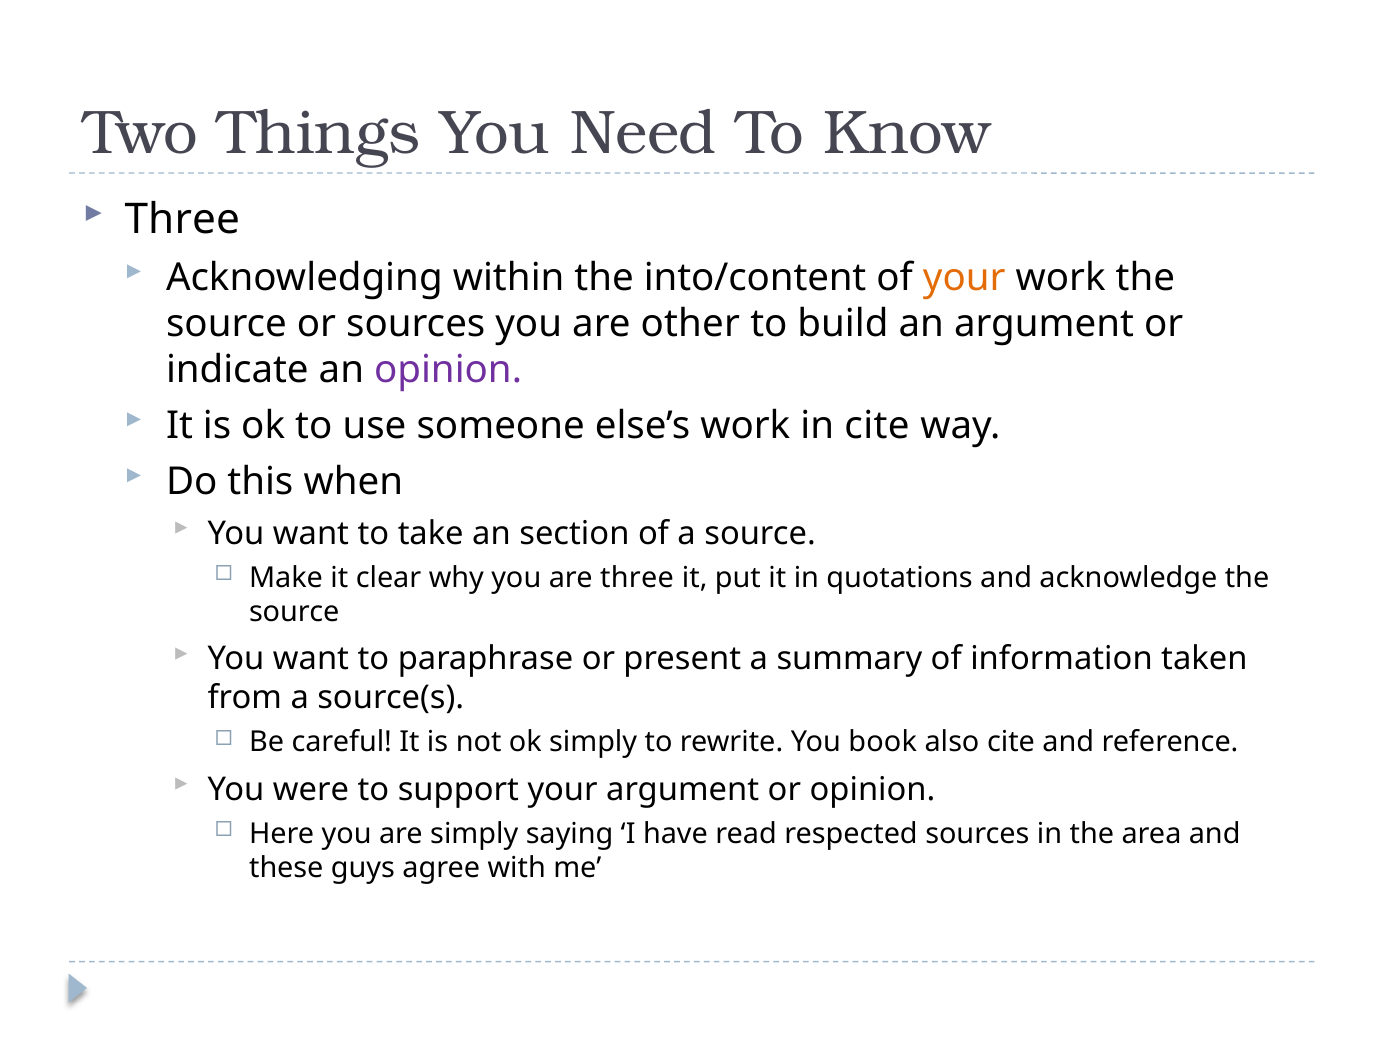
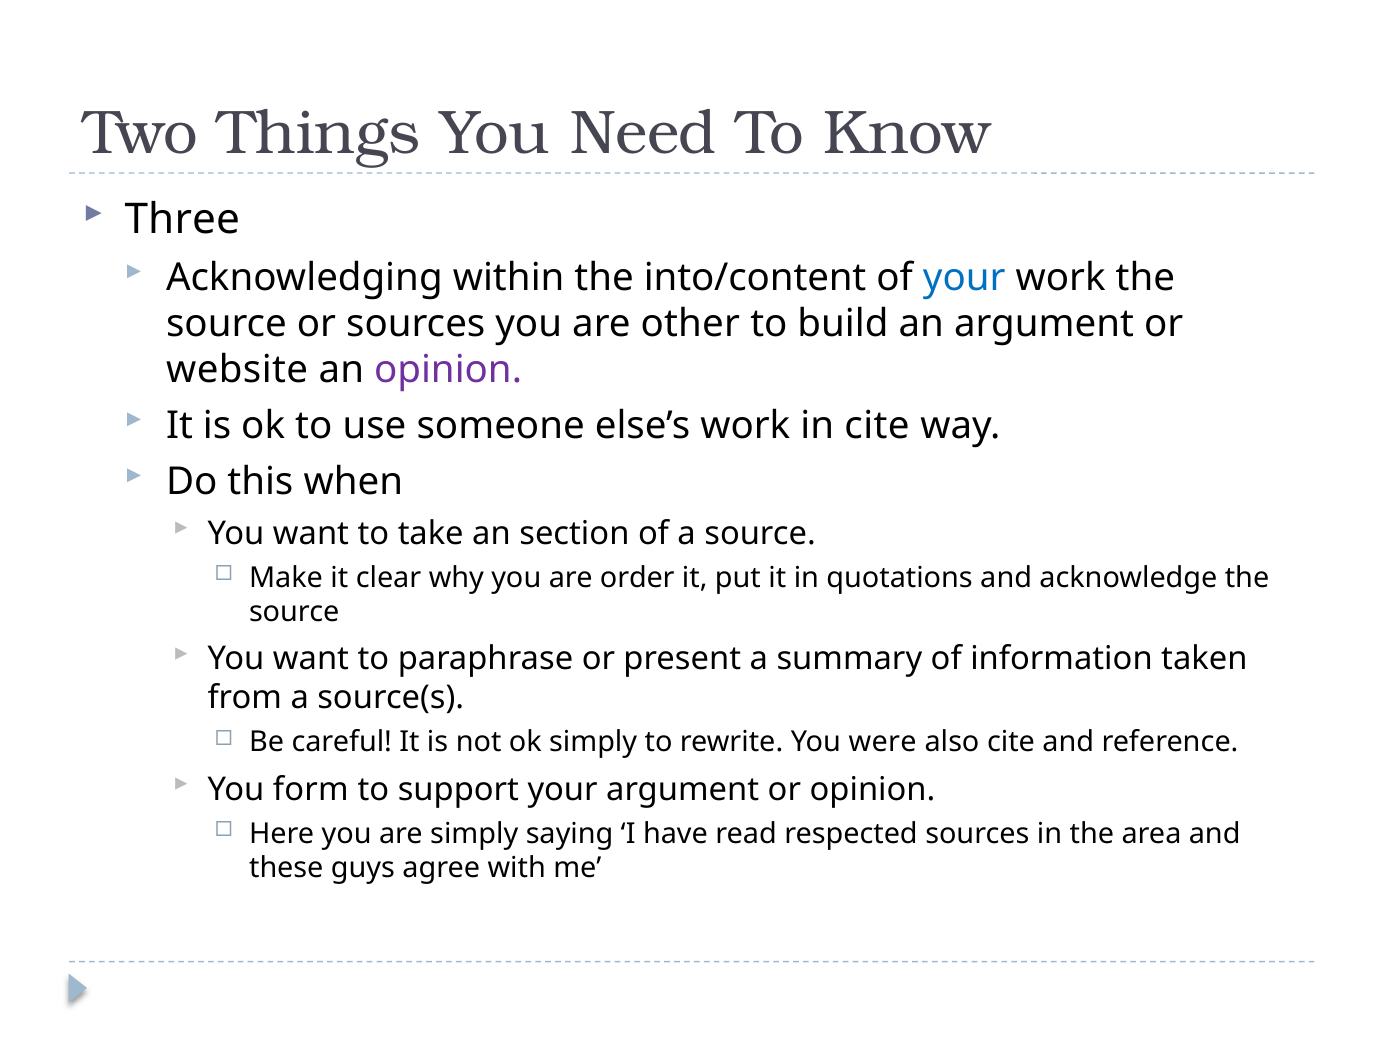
your at (964, 278) colour: orange -> blue
indicate: indicate -> website
are three: three -> order
book: book -> were
were: were -> form
